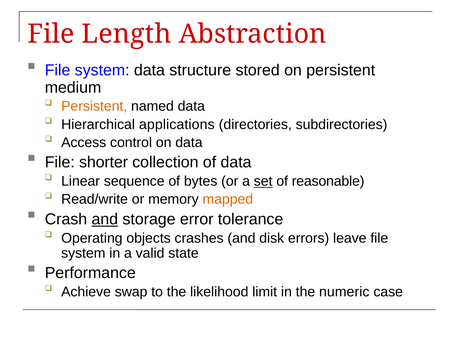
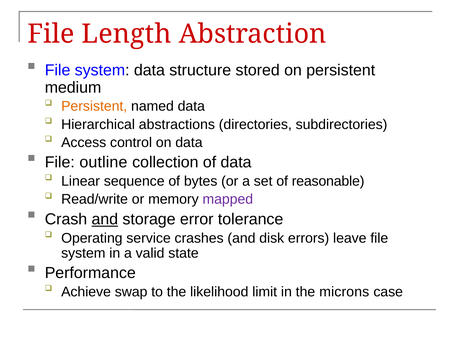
applications: applications -> abstractions
shorter: shorter -> outline
set underline: present -> none
mapped colour: orange -> purple
objects: objects -> service
numeric: numeric -> microns
